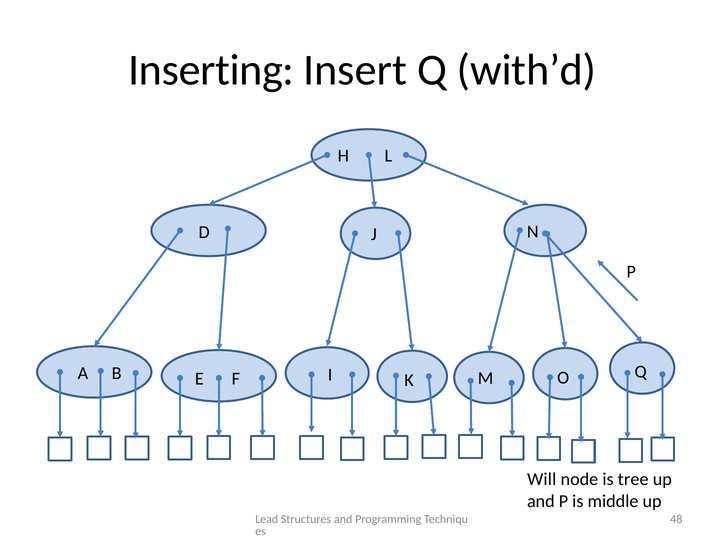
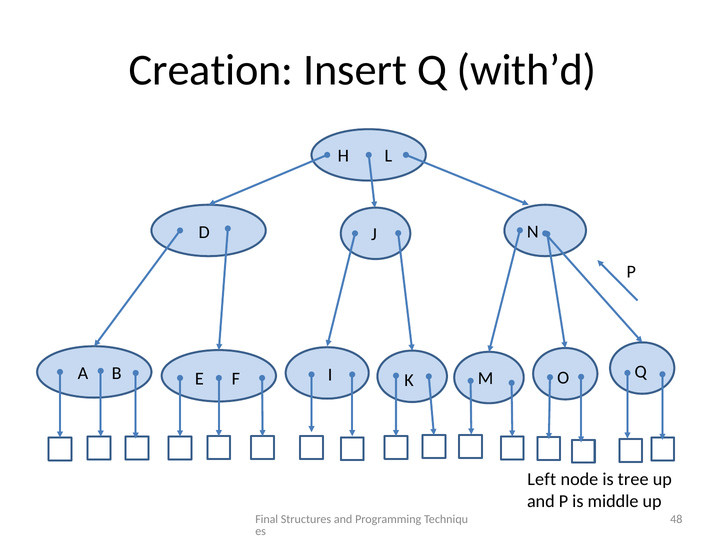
Inserting: Inserting -> Creation
Will: Will -> Left
Lead: Lead -> Final
